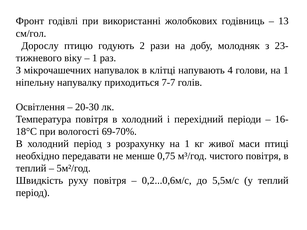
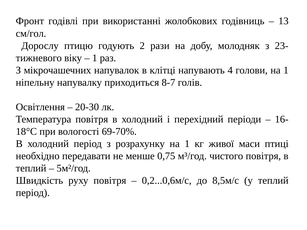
7-7: 7-7 -> 8-7
5,5м/с: 5,5м/с -> 8,5м/с
